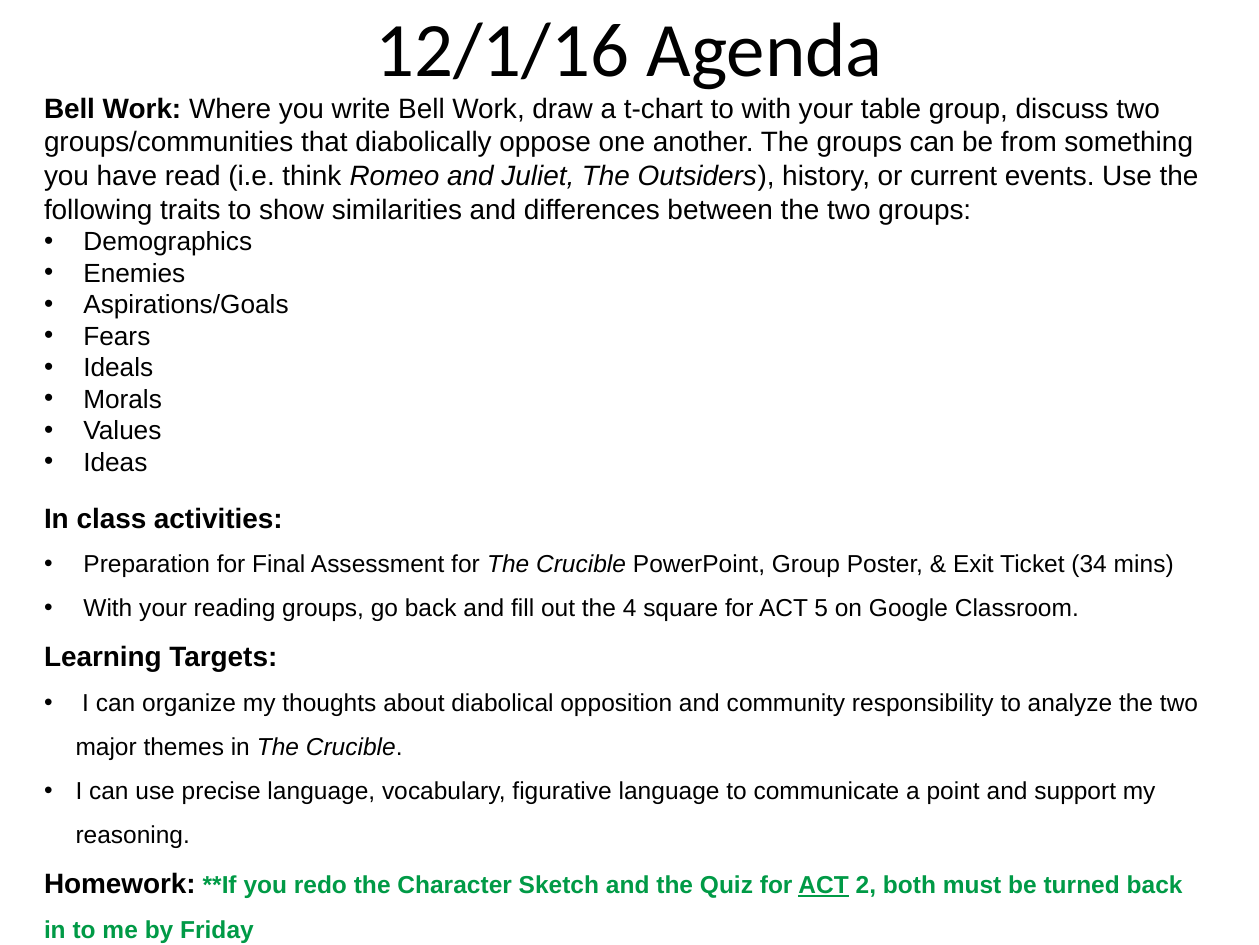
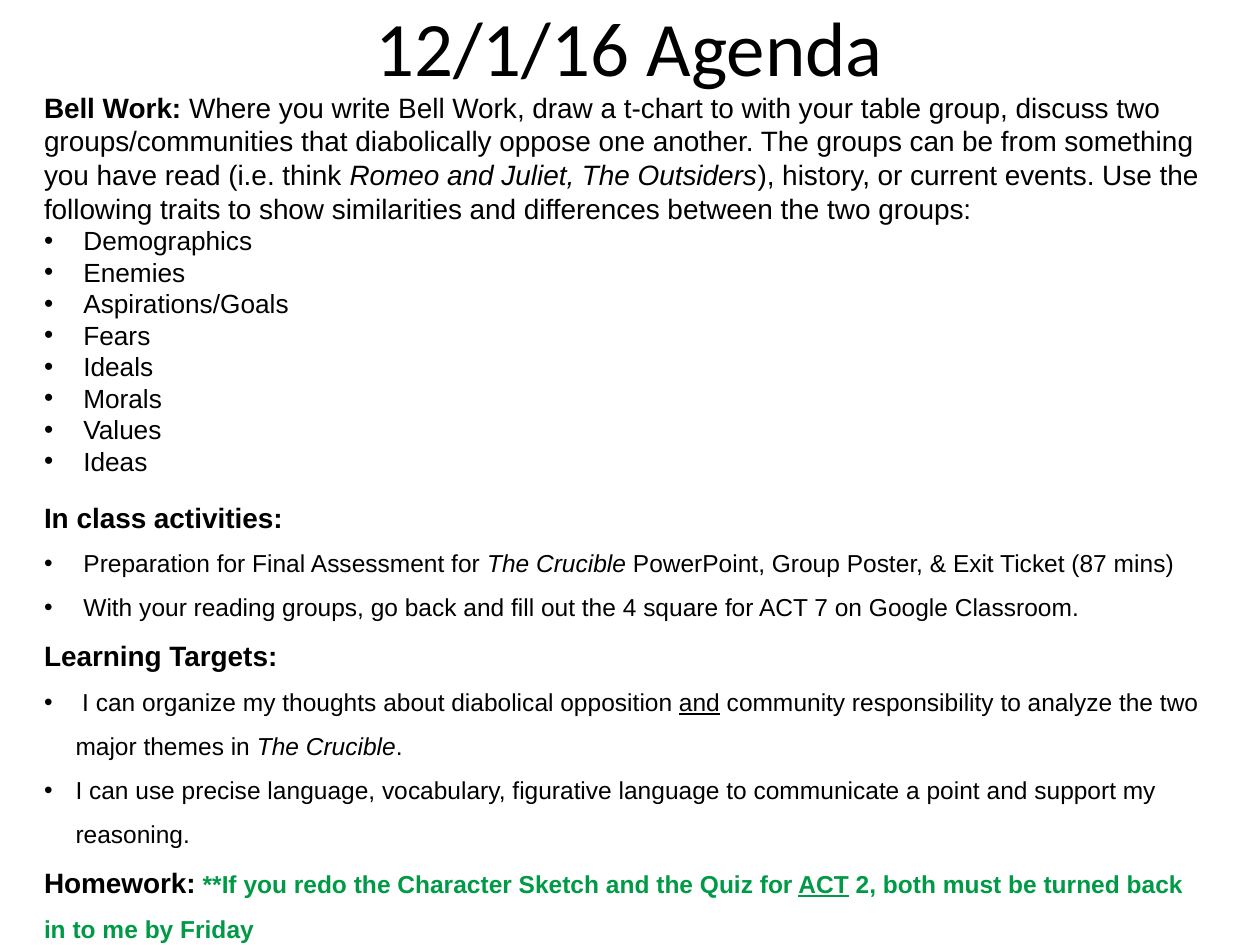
34: 34 -> 87
5: 5 -> 7
and at (699, 703) underline: none -> present
